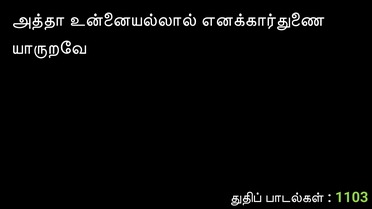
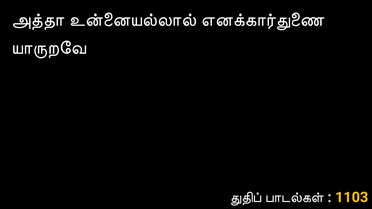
1103 colour: light green -> yellow
